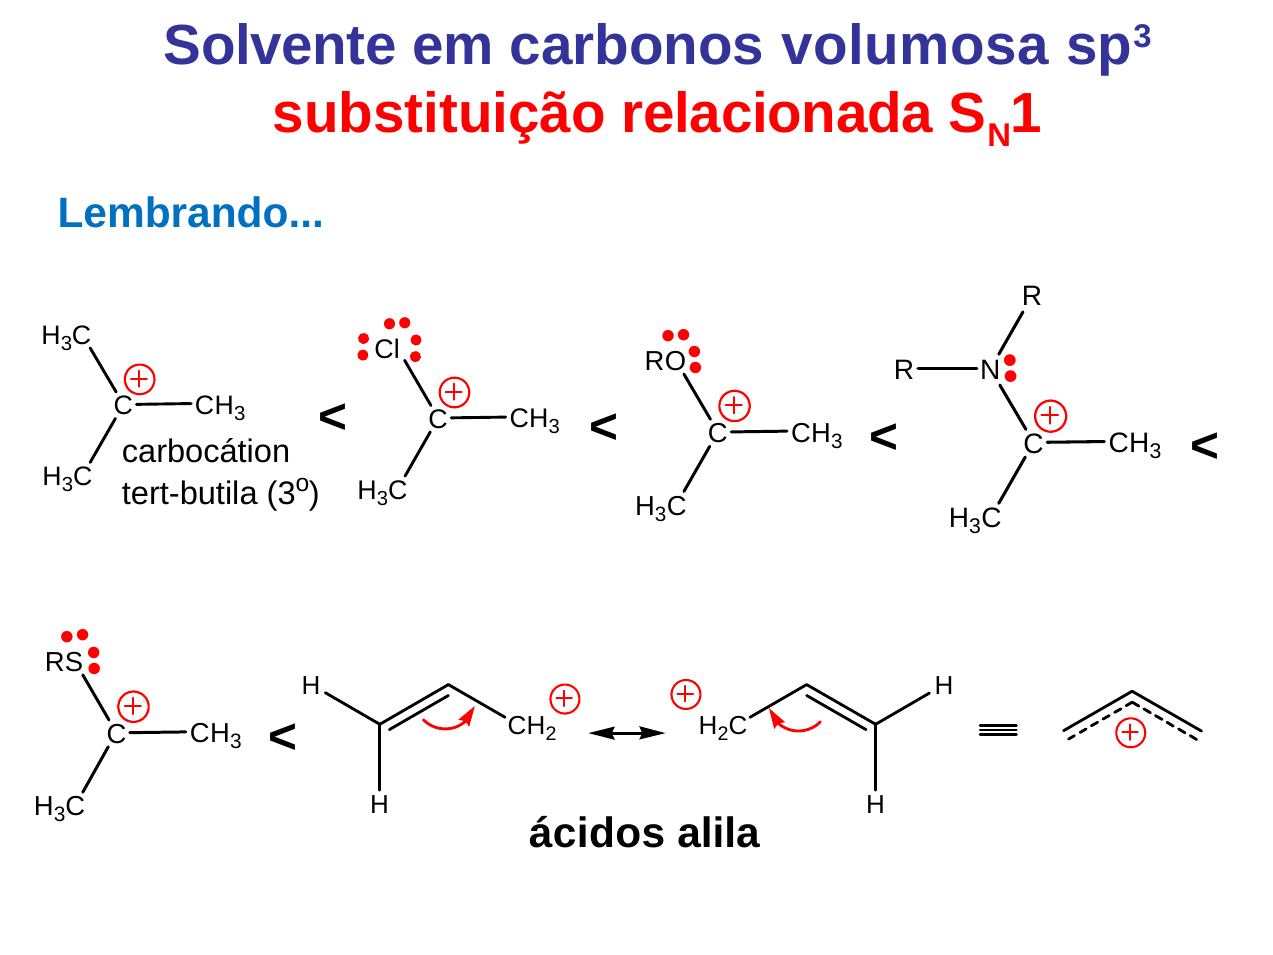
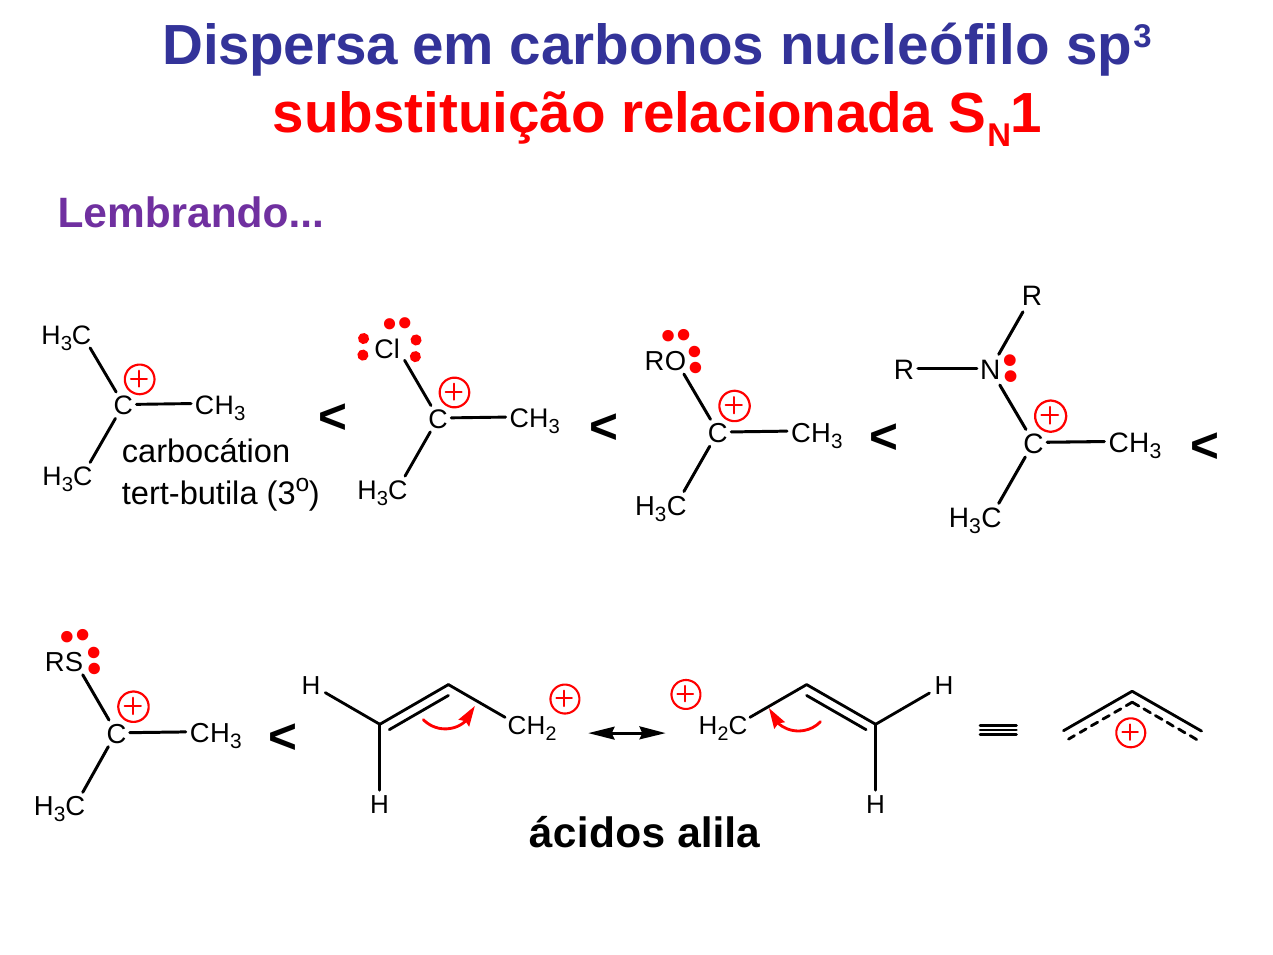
Solvente: Solvente -> Dispersa
volumosa: volumosa -> nucleófilo
Lembrando colour: blue -> purple
